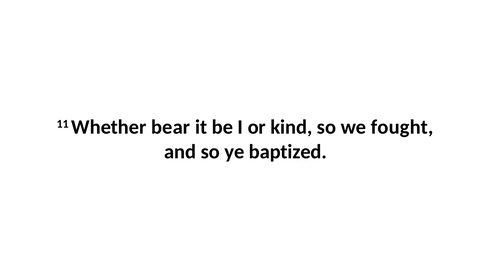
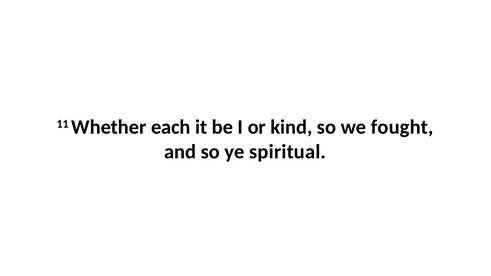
bear: bear -> each
baptized: baptized -> spiritual
